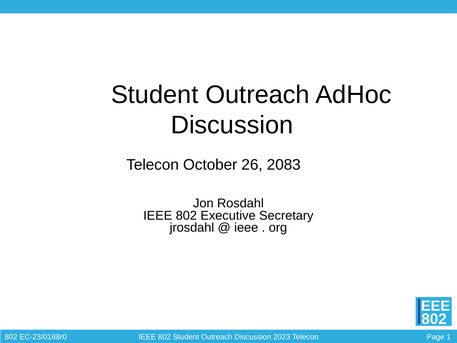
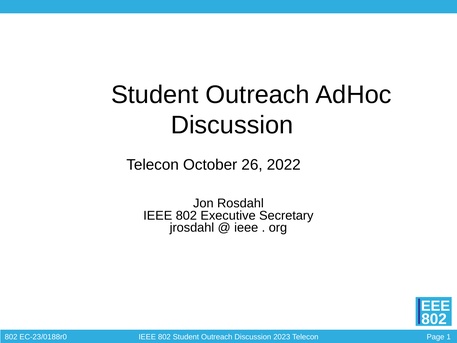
2083: 2083 -> 2022
